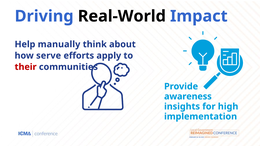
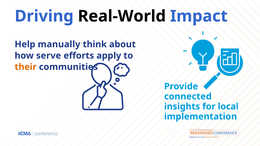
their colour: red -> orange
awareness: awareness -> connected
high: high -> local
